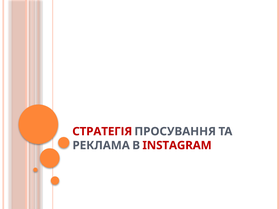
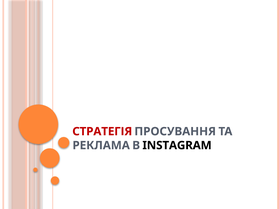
INSTAGRAM colour: red -> black
